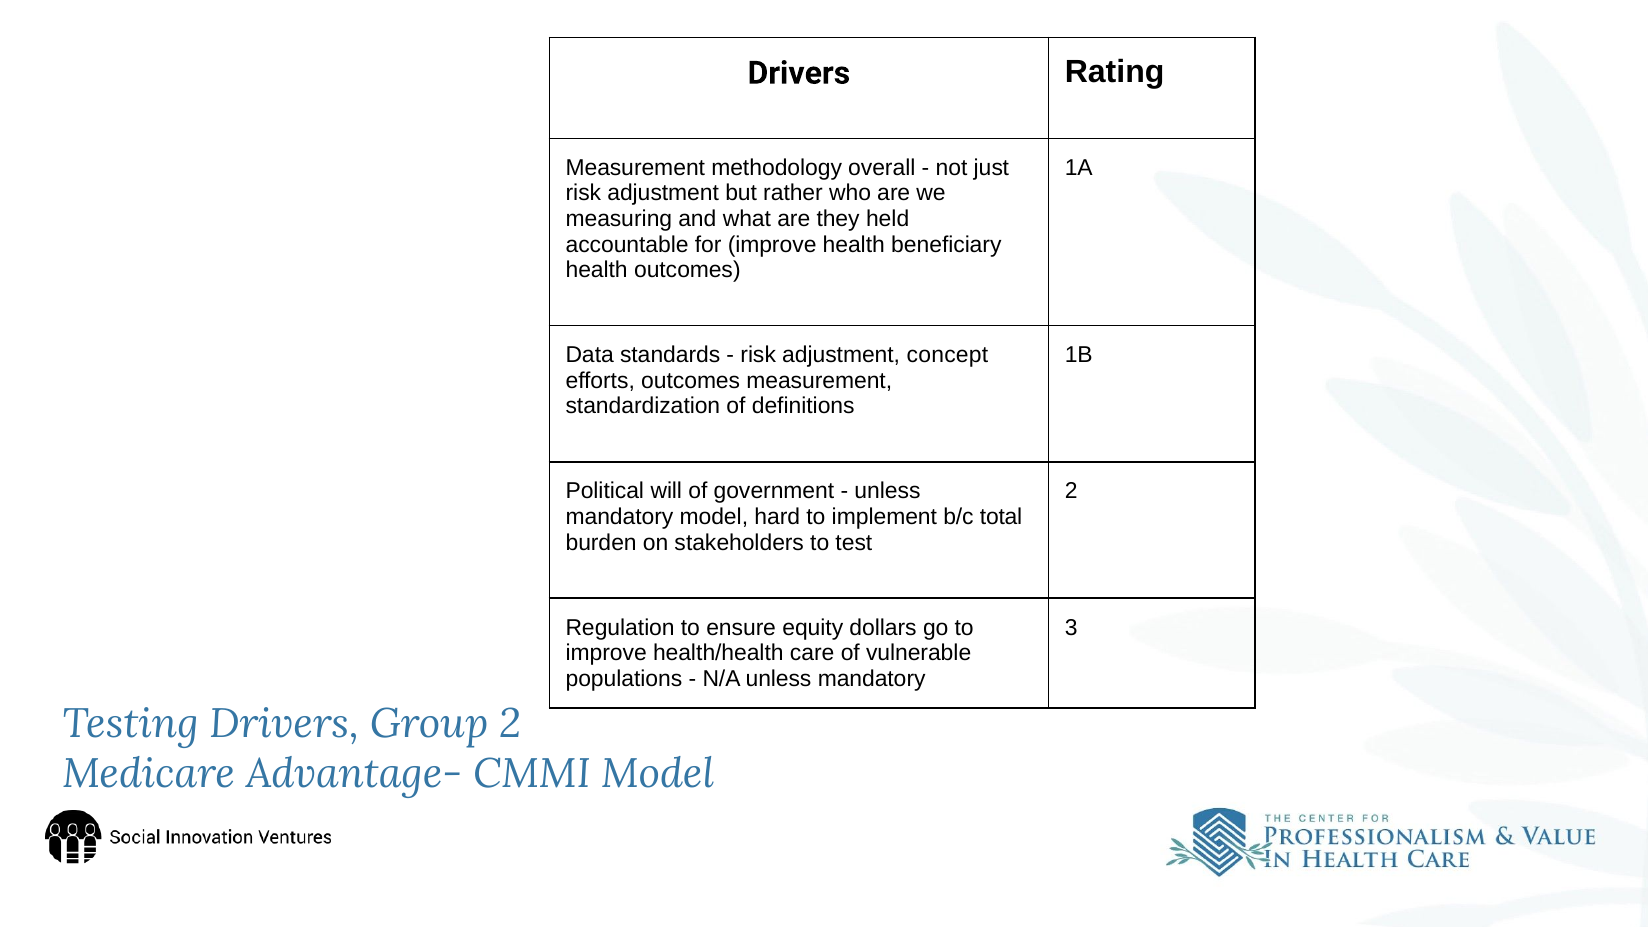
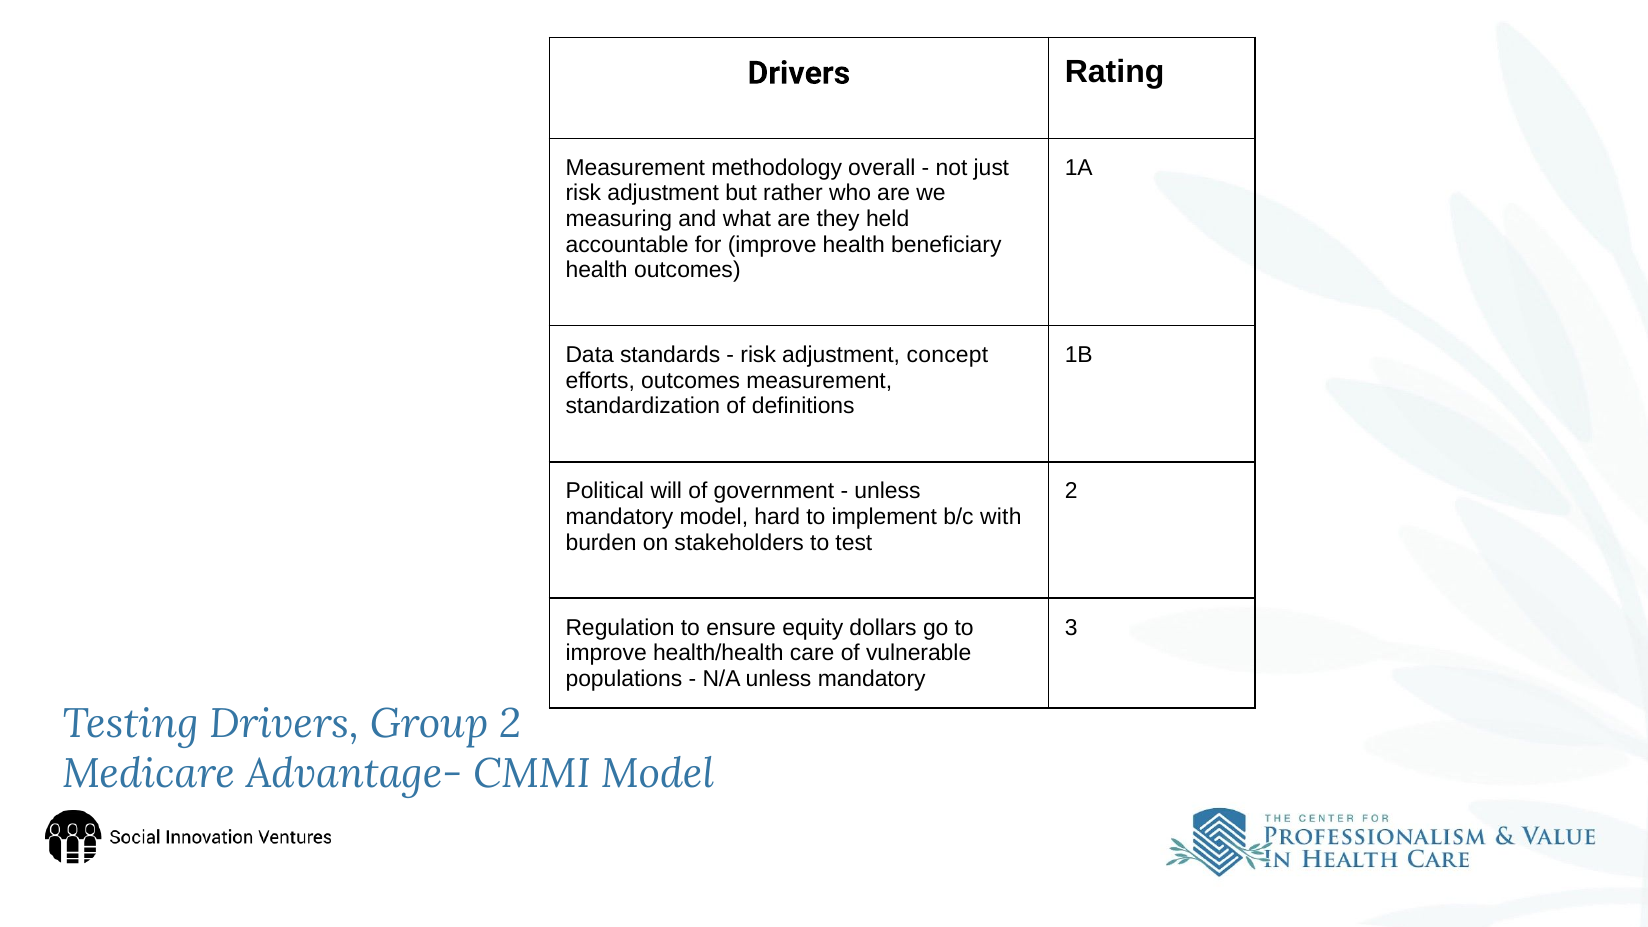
total: total -> with
